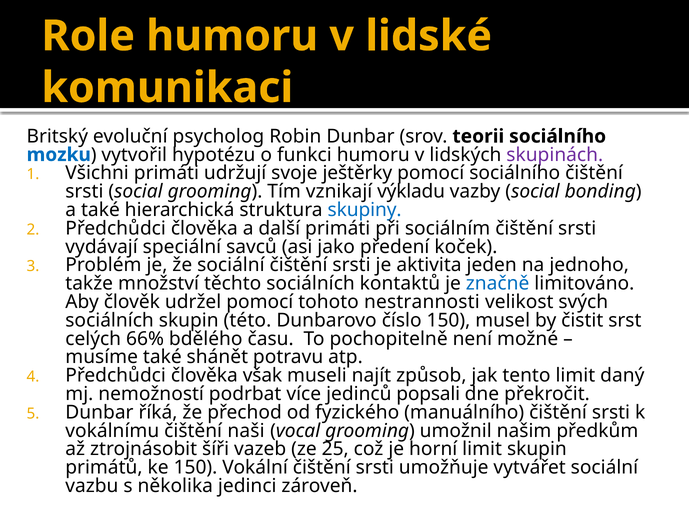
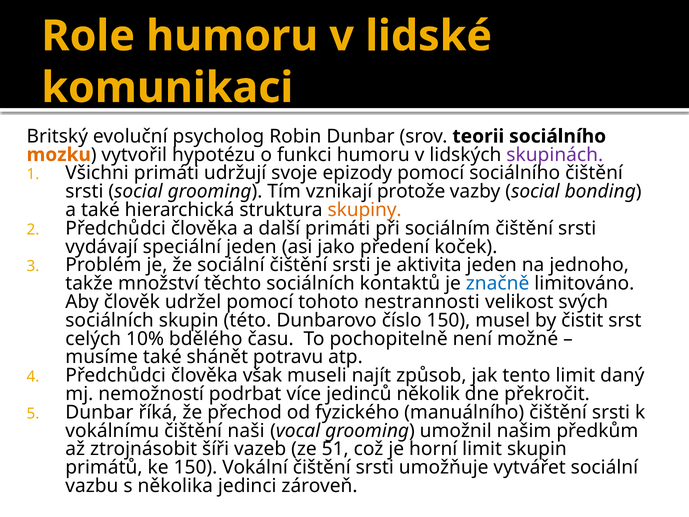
mozku colour: blue -> orange
ještěrky: ještěrky -> epizody
výkladu: výkladu -> protože
skupiny colour: blue -> orange
speciální savců: savců -> jeden
66%: 66% -> 10%
popsali: popsali -> několik
25: 25 -> 51
